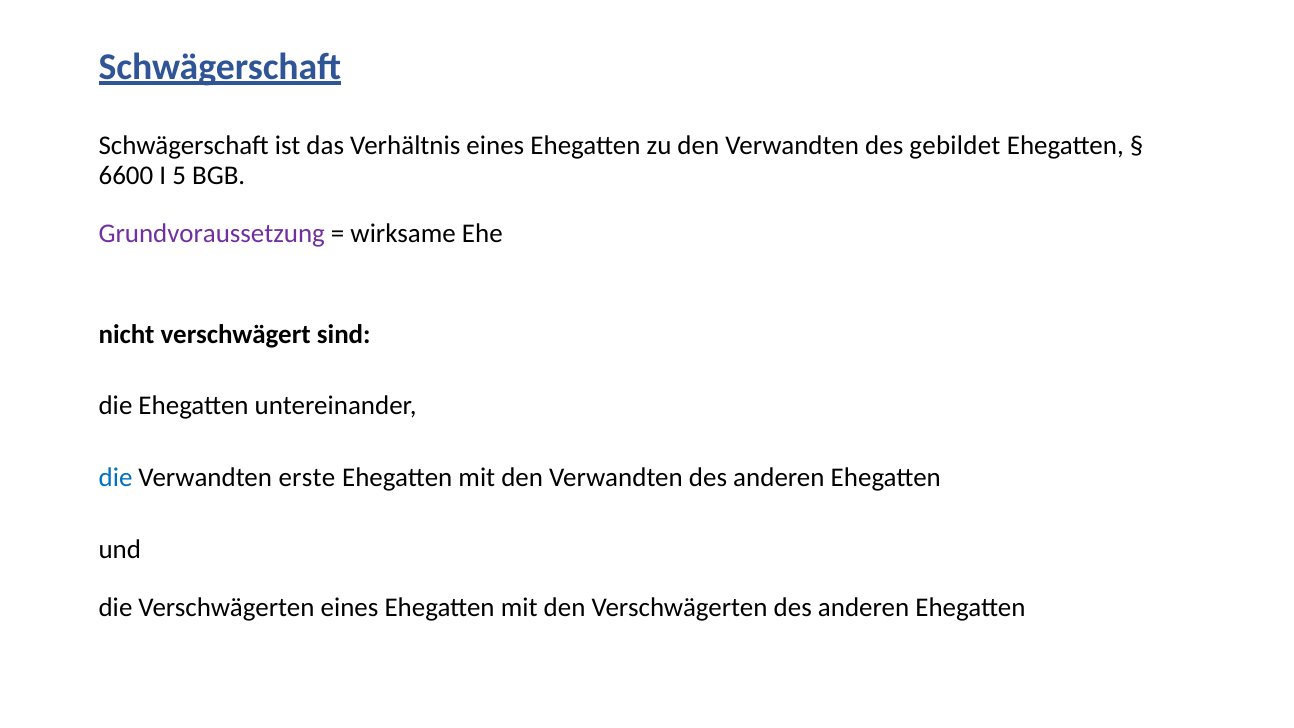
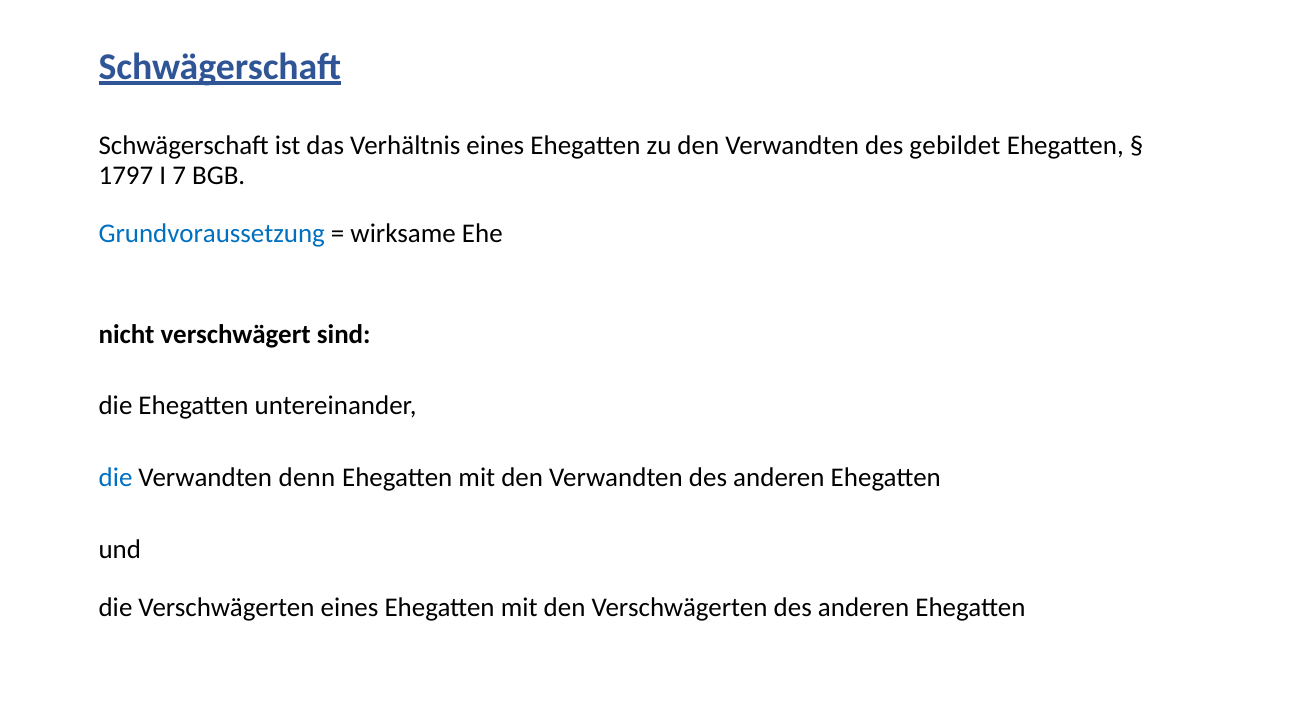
6600: 6600 -> 1797
5: 5 -> 7
Grundvoraussetzung colour: purple -> blue
erste: erste -> denn
